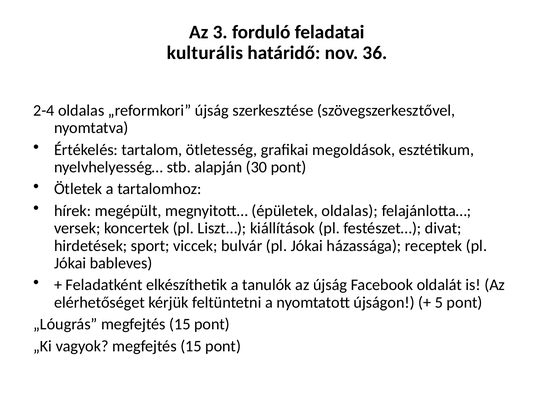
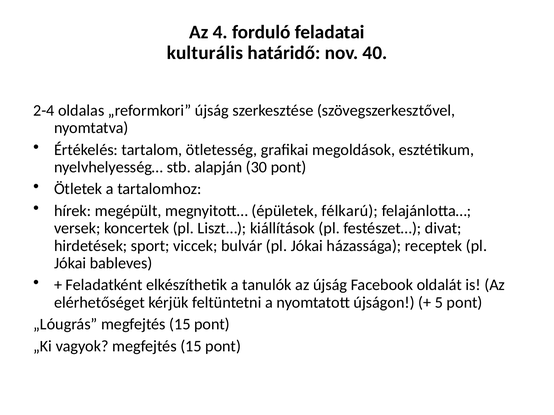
3: 3 -> 4
36: 36 -> 40
épületek oldalas: oldalas -> félkarú
